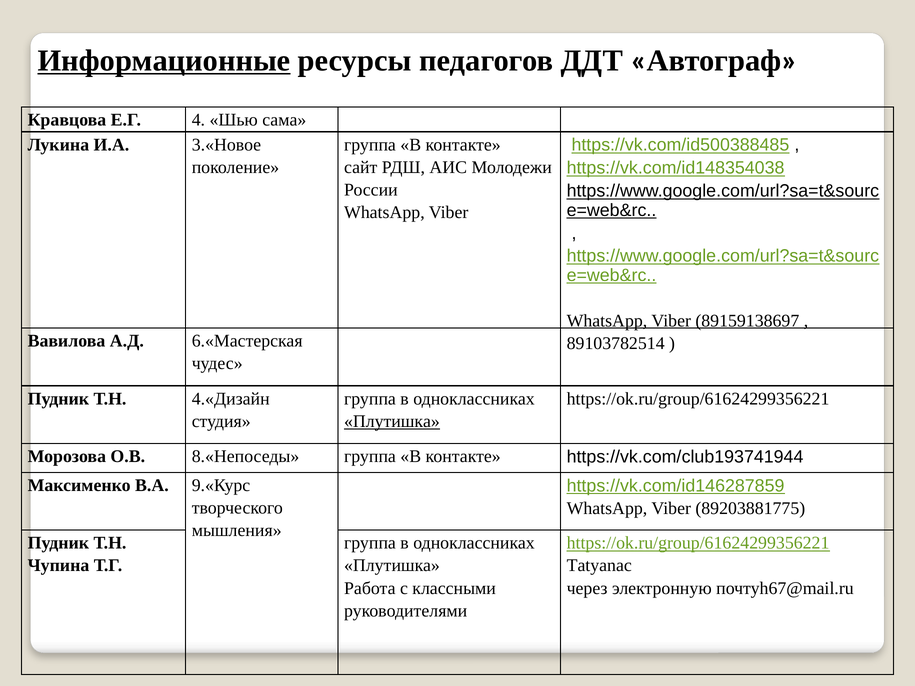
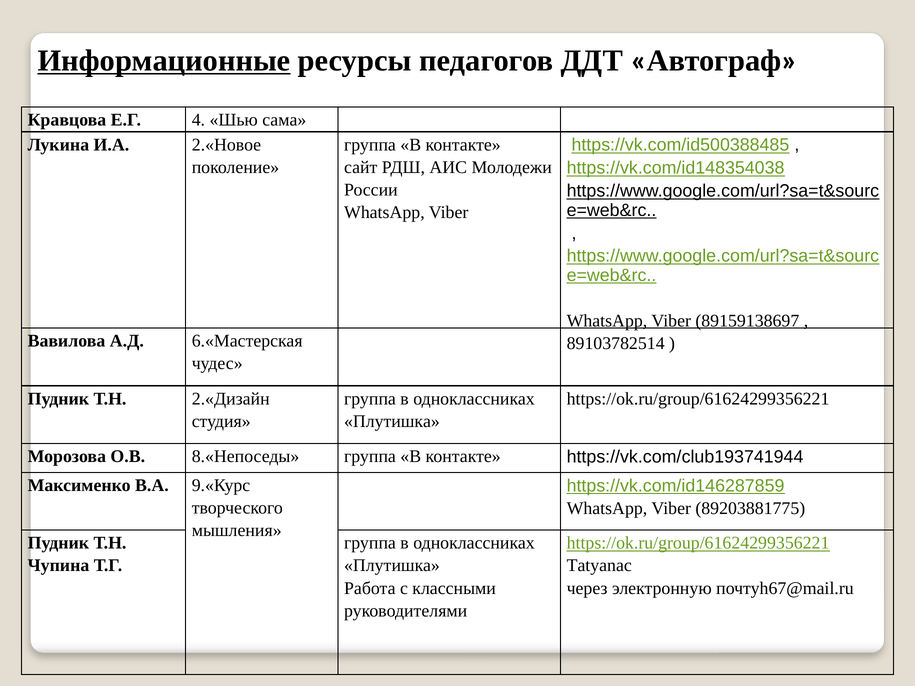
3.«Новое: 3.«Новое -> 2.«Новое
4.«Дизайн: 4.«Дизайн -> 2.«Дизайн
Плутишка at (392, 421) underline: present -> none
